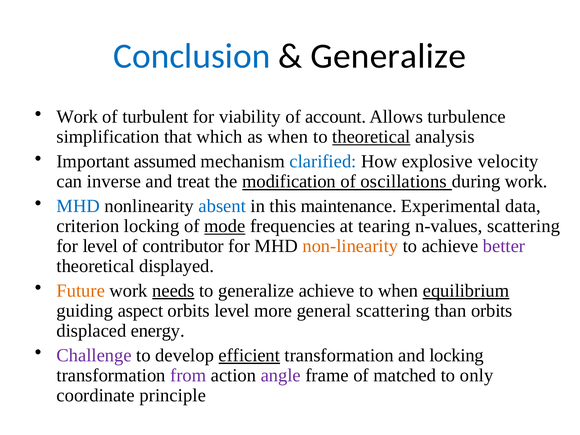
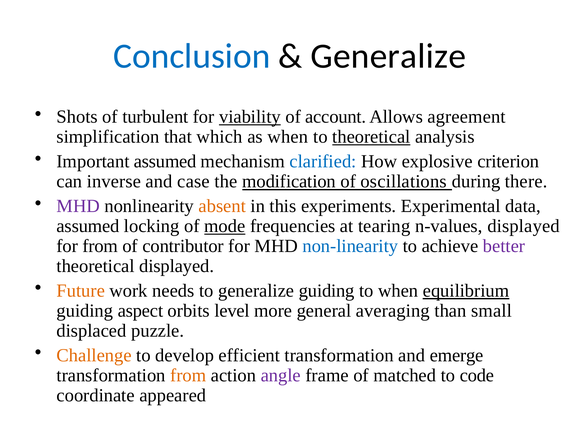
Work at (77, 117): Work -> Shots
viability underline: none -> present
turbulence: turbulence -> agreement
velocity: velocity -> criterion
treat: treat -> case
during work: work -> there
MHD at (78, 206) colour: blue -> purple
absent colour: blue -> orange
maintenance: maintenance -> experiments
criterion at (88, 226): criterion -> assumed
n-values scattering: scattering -> displayed
for level: level -> from
non-linearity colour: orange -> blue
needs underline: present -> none
generalize achieve: achieve -> guiding
general scattering: scattering -> averaging
than orbits: orbits -> small
energy: energy -> puzzle
Challenge colour: purple -> orange
efficient underline: present -> none
and locking: locking -> emerge
from at (188, 375) colour: purple -> orange
only: only -> code
principle: principle -> appeared
